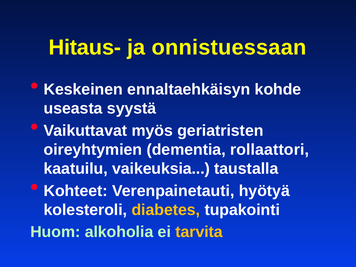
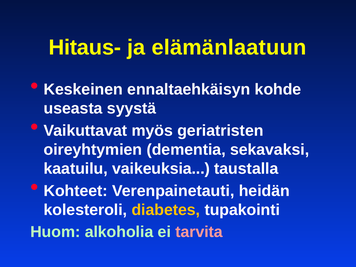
onnistuessaan: onnistuessaan -> elämänlaatuun
rollaattori: rollaattori -> sekavaksi
hyötyä: hyötyä -> heidän
tarvita colour: yellow -> pink
